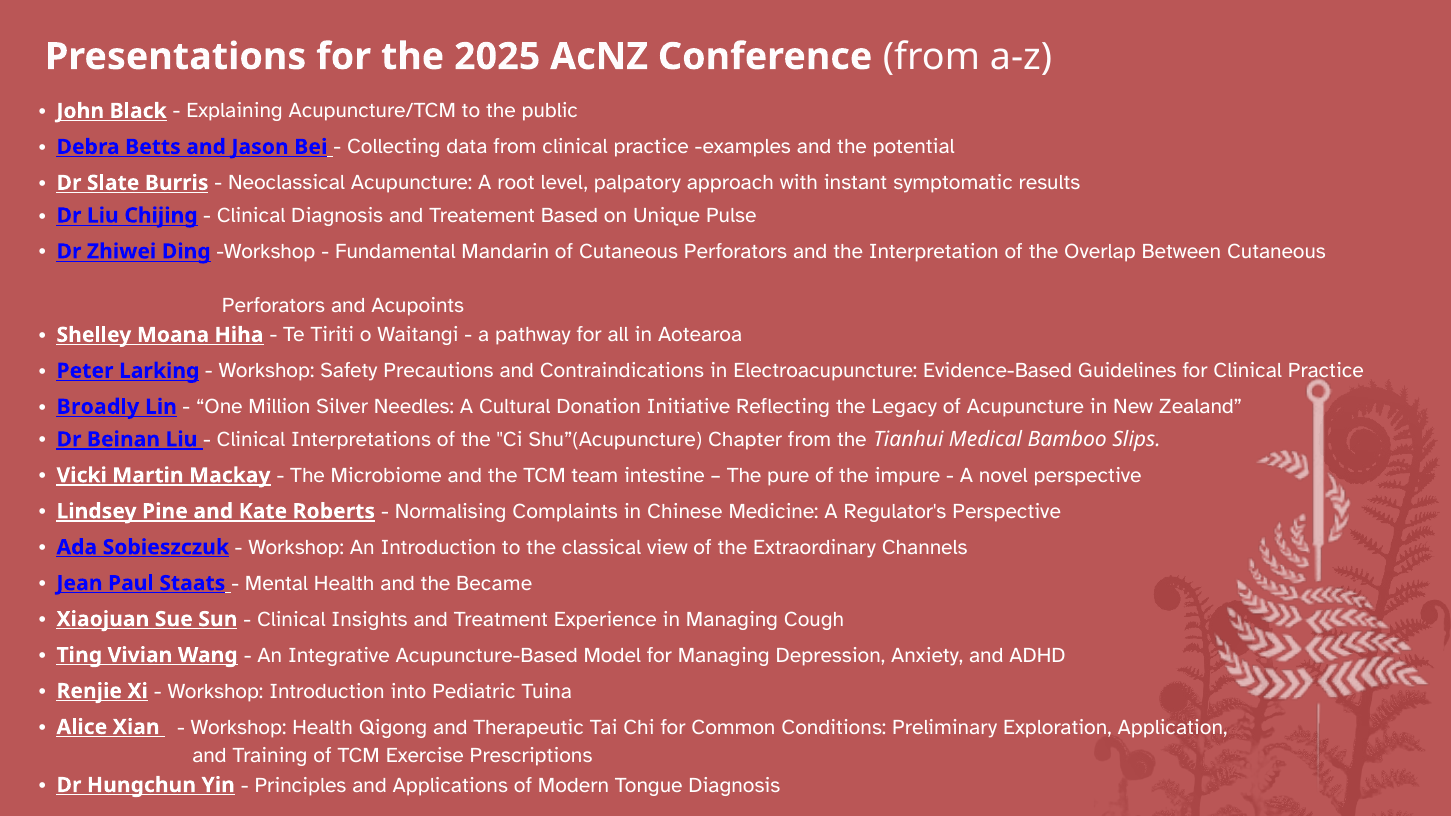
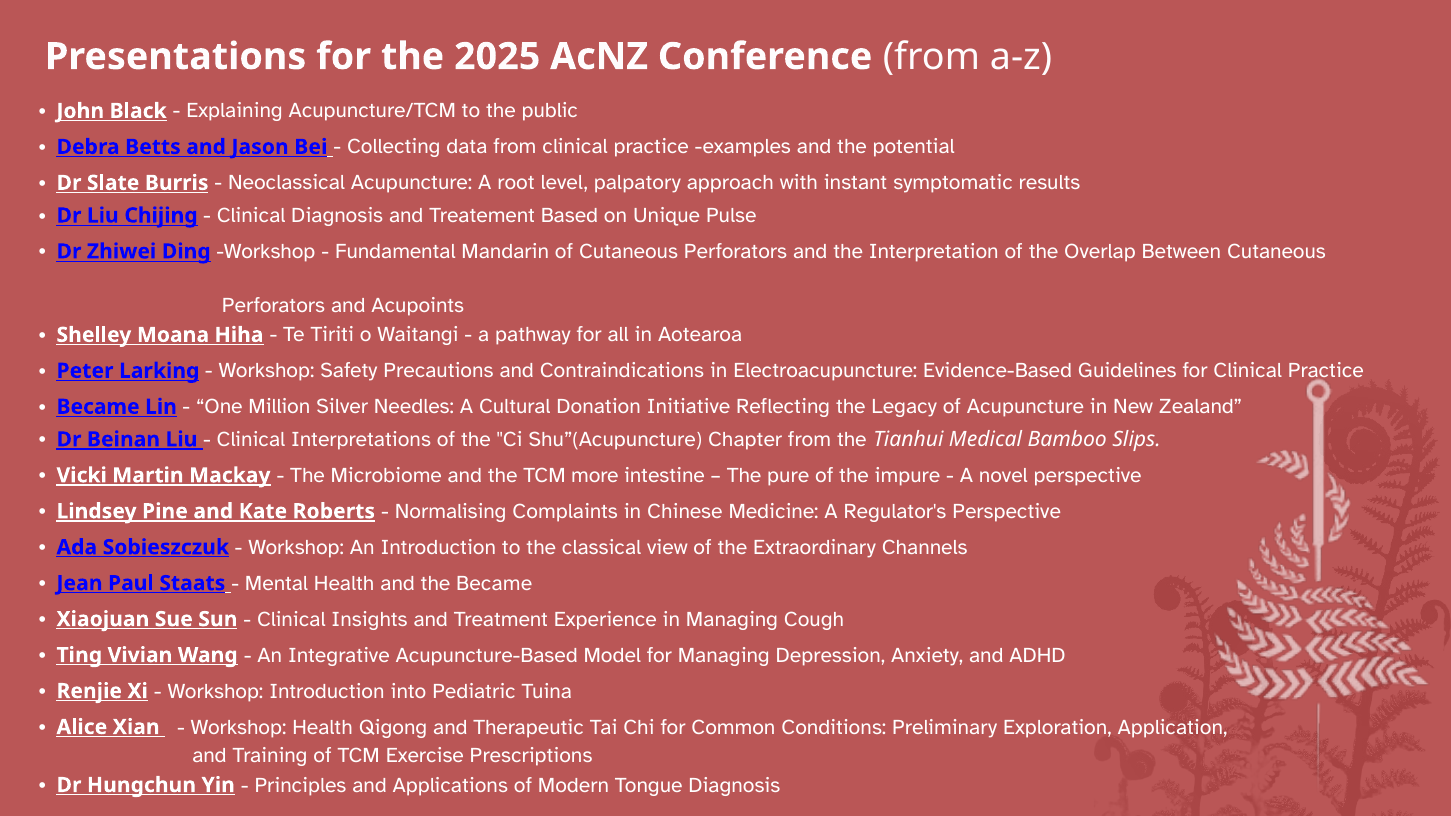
Broadly at (98, 407): Broadly -> Became
team: team -> more
